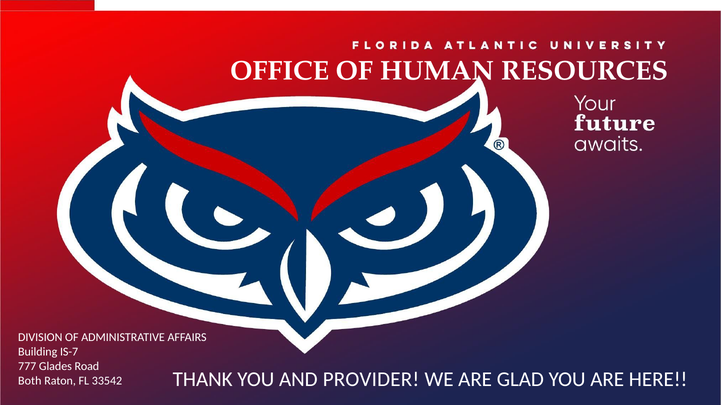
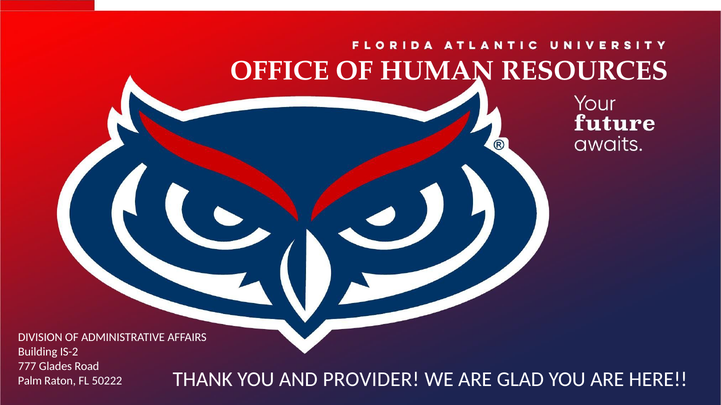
IS-7: IS-7 -> IS-2
Both: Both -> Palm
33542: 33542 -> 50222
